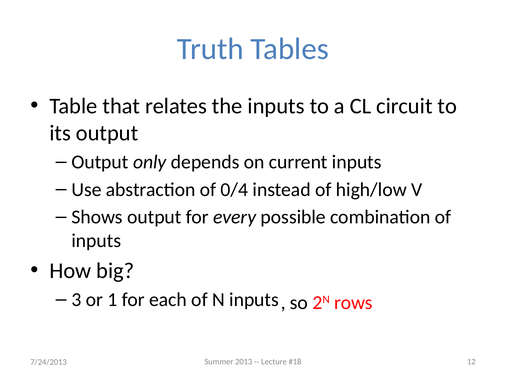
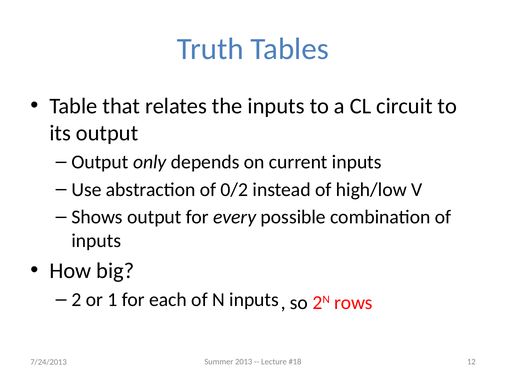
0/4: 0/4 -> 0/2
3: 3 -> 2
